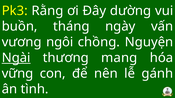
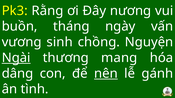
dường: dường -> nương
ngôi: ngôi -> sinh
vững: vững -> dâng
nên underline: none -> present
